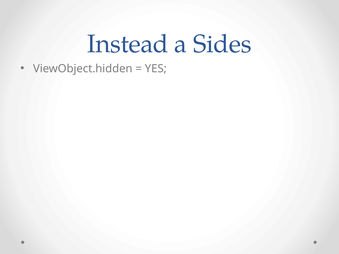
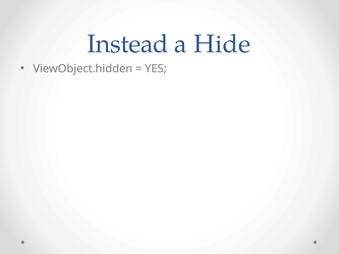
Sides: Sides -> Hide
